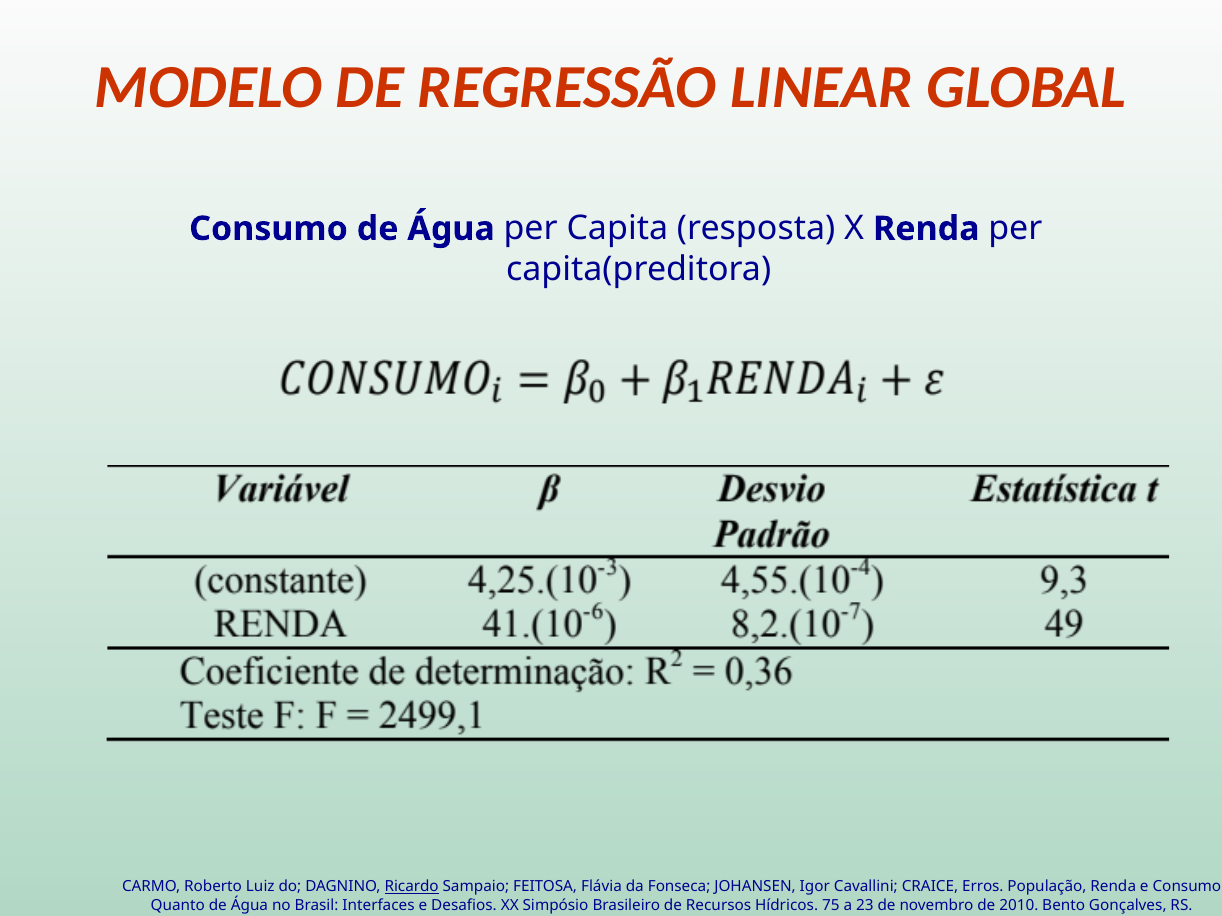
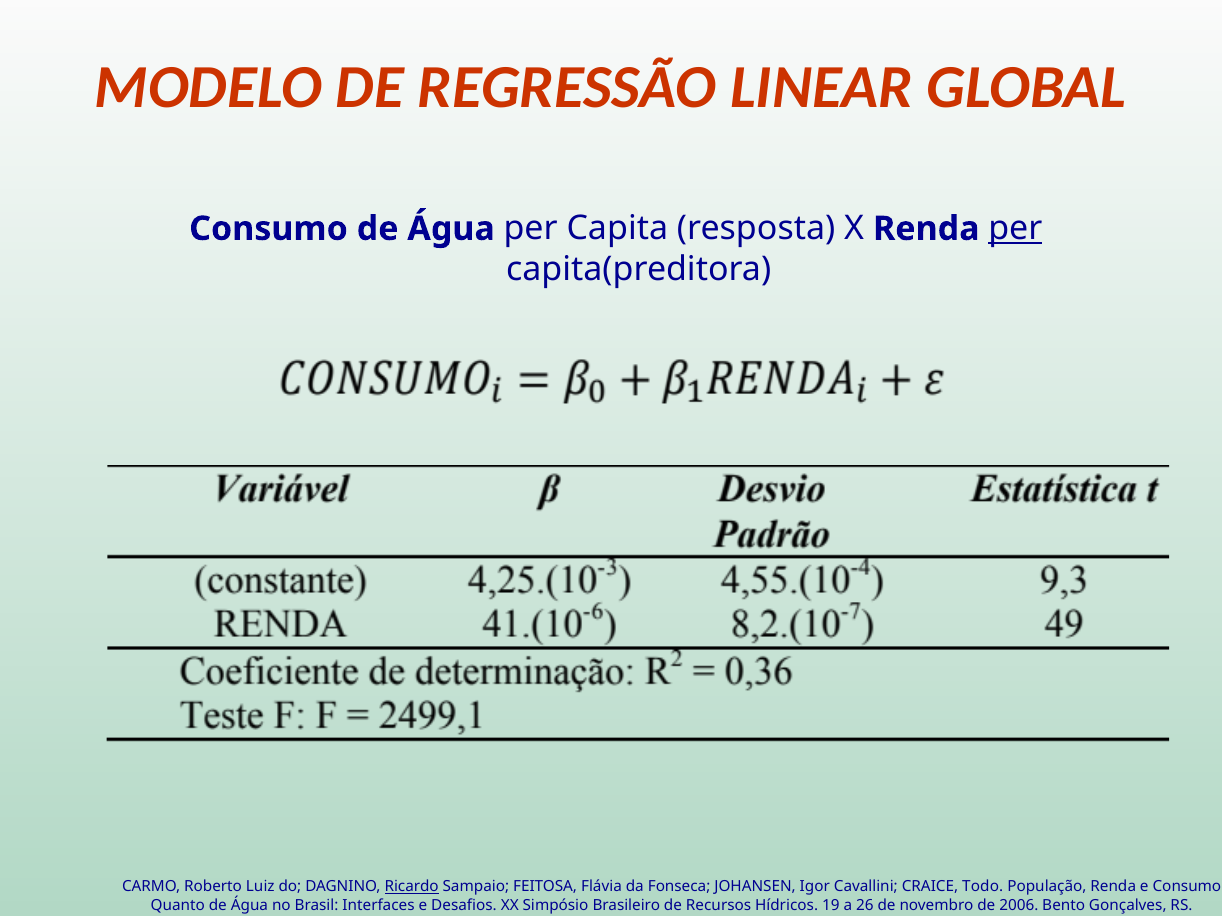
per at (1015, 229) underline: none -> present
Erros: Erros -> Todo
75: 75 -> 19
23: 23 -> 26
2010: 2010 -> 2006
